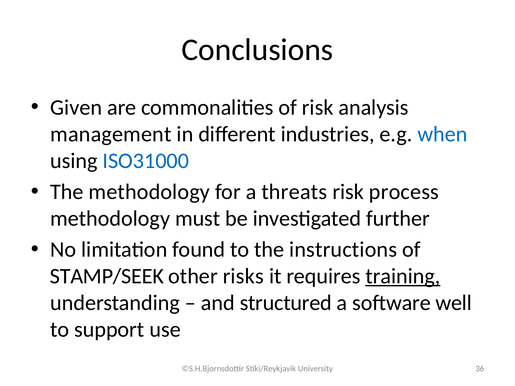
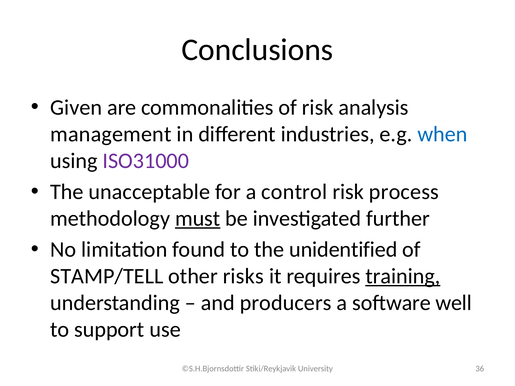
ISO31000 colour: blue -> purple
The methodology: methodology -> unacceptable
threats: threats -> control
must underline: none -> present
instructions: instructions -> unidentified
STAMP/SEEK: STAMP/SEEK -> STAMP/TELL
structured: structured -> producers
